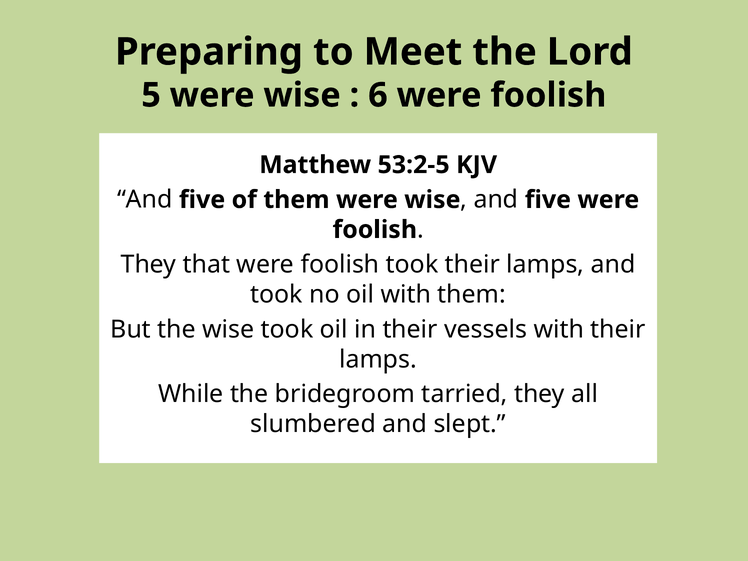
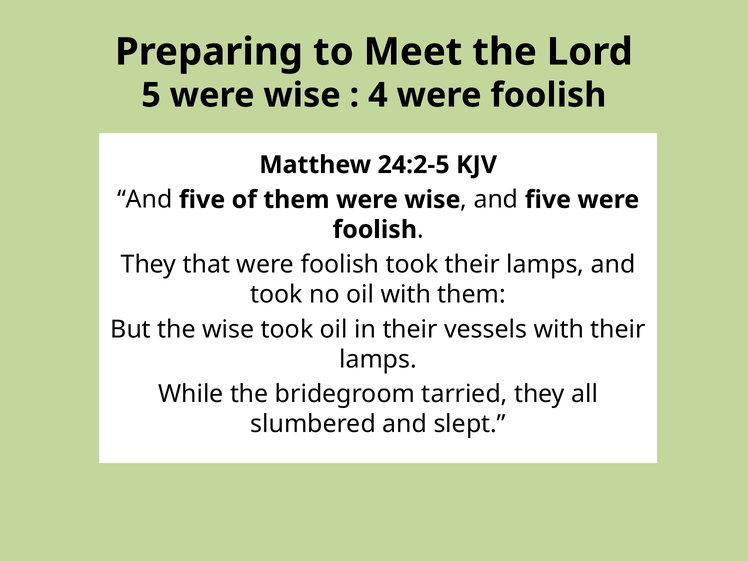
6: 6 -> 4
53:2-5: 53:2-5 -> 24:2-5
